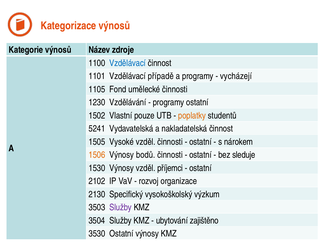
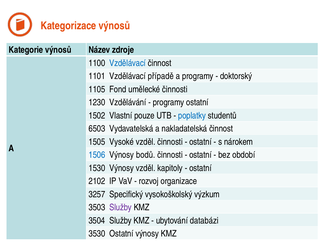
vycházejí: vycházejí -> doktorský
poplatky colour: orange -> blue
5241: 5241 -> 6503
1506 colour: orange -> blue
sleduje: sleduje -> období
příjemci: příjemci -> kapitoly
2130: 2130 -> 3257
zajištěno: zajištěno -> databázi
